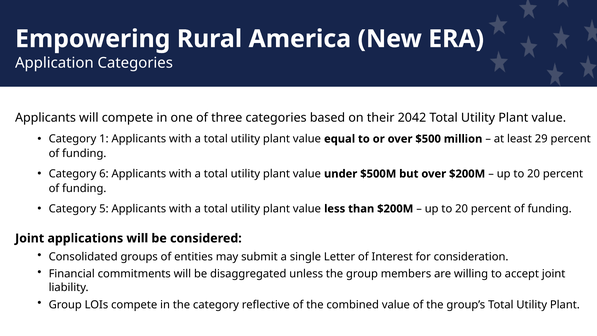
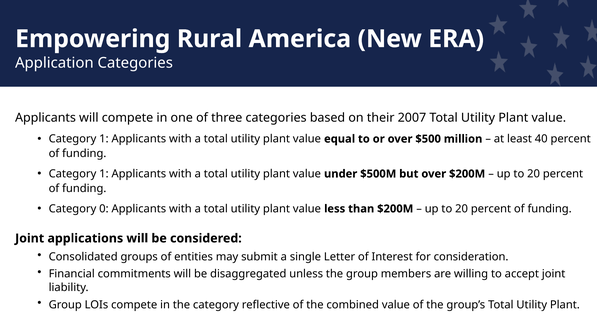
2042: 2042 -> 2007
29: 29 -> 40
6 at (104, 174): 6 -> 1
5: 5 -> 0
